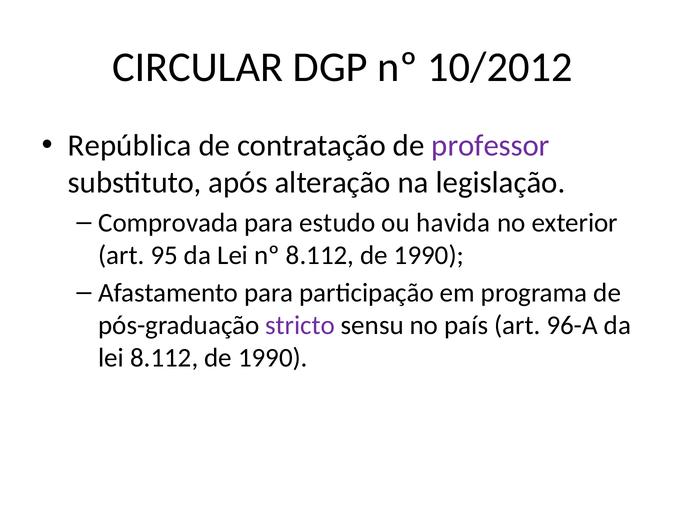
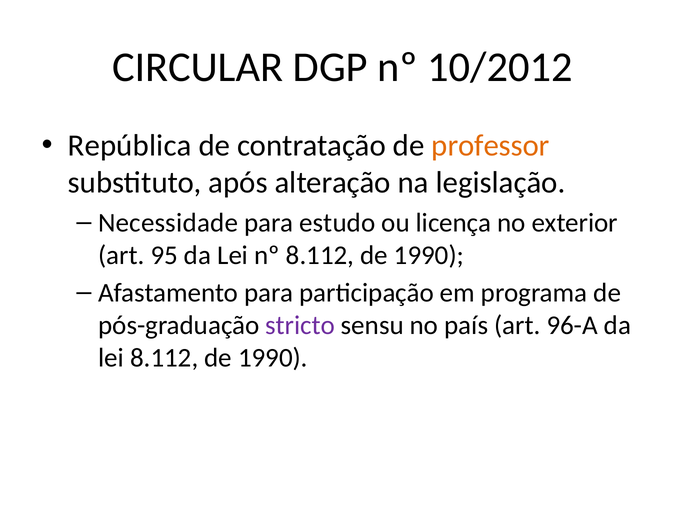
professor colour: purple -> orange
Comprovada: Comprovada -> Necessidade
havida: havida -> licença
